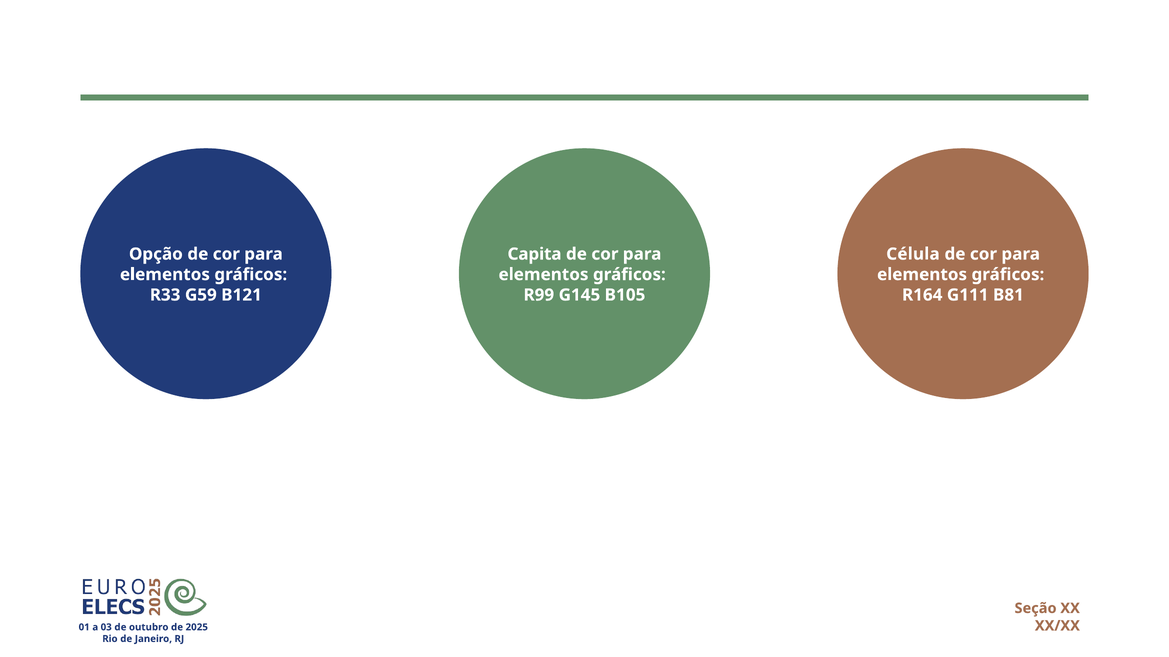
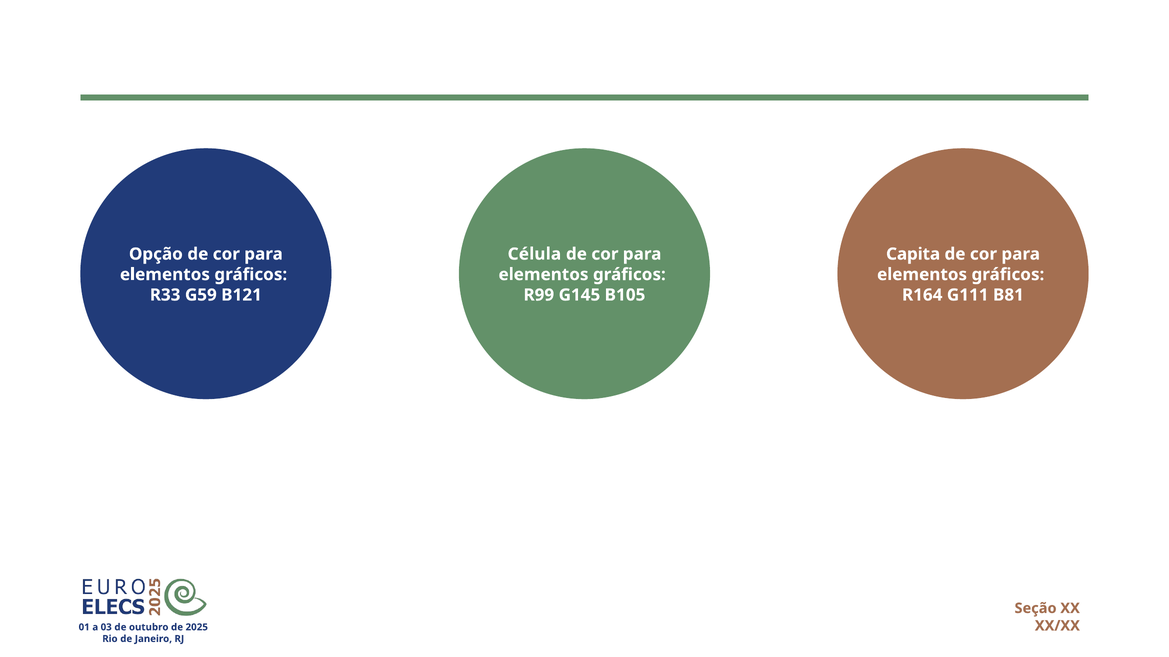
Capita: Capita -> Célula
Célula: Célula -> Capita
